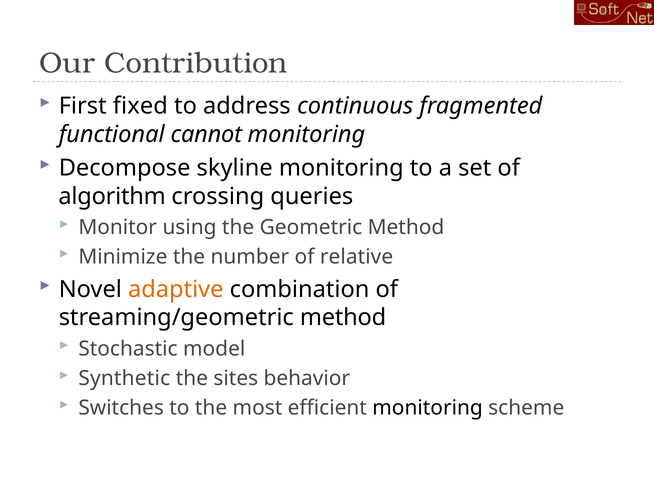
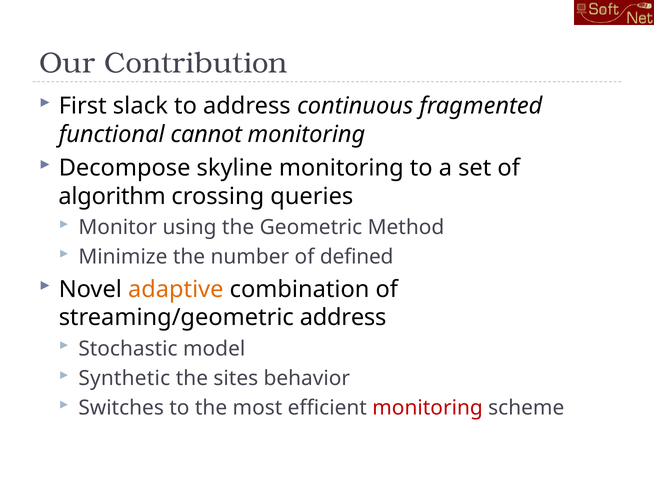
fixed: fixed -> slack
relative: relative -> defined
streaming/geometric method: method -> address
monitoring at (428, 408) colour: black -> red
